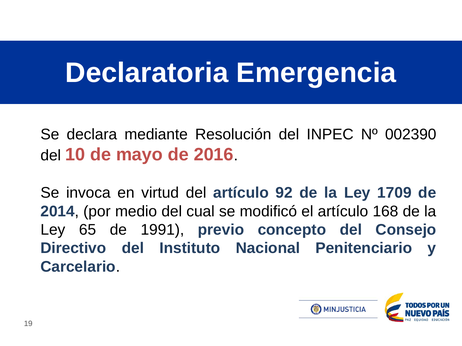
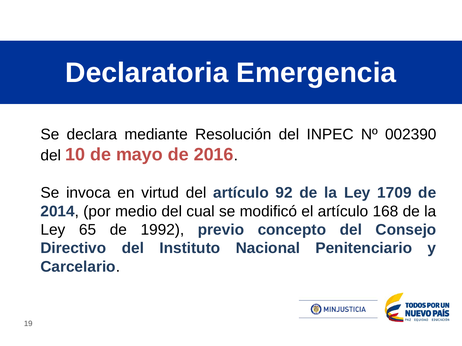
1991: 1991 -> 1992
